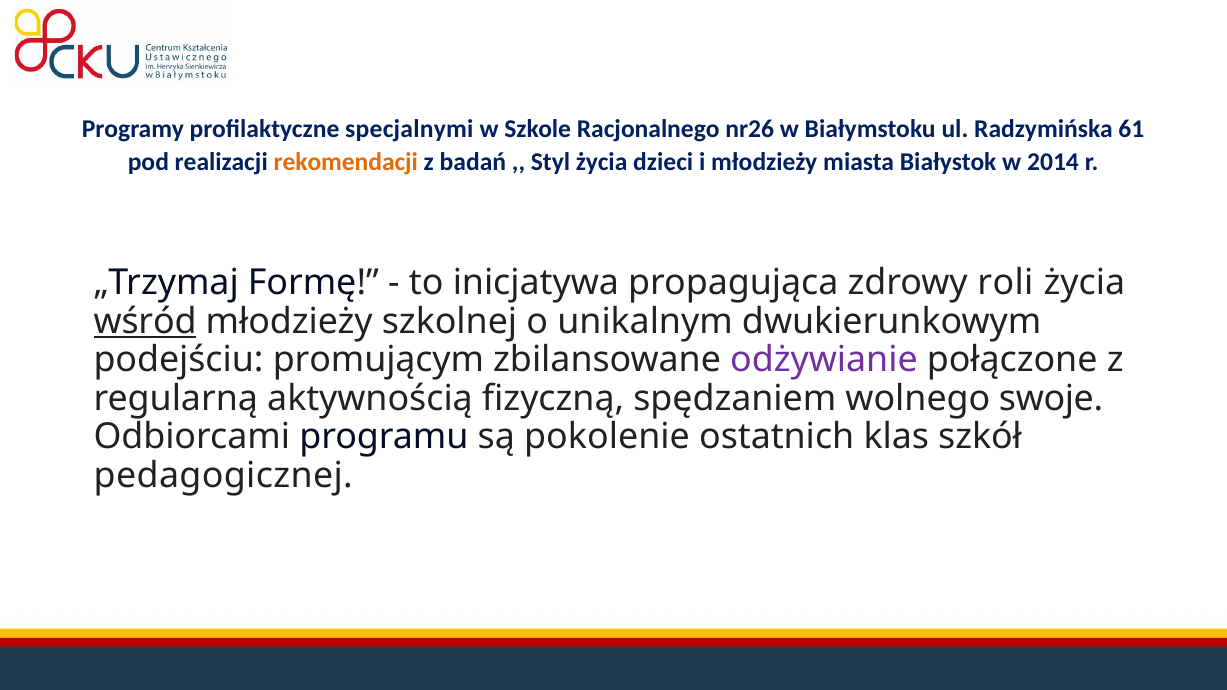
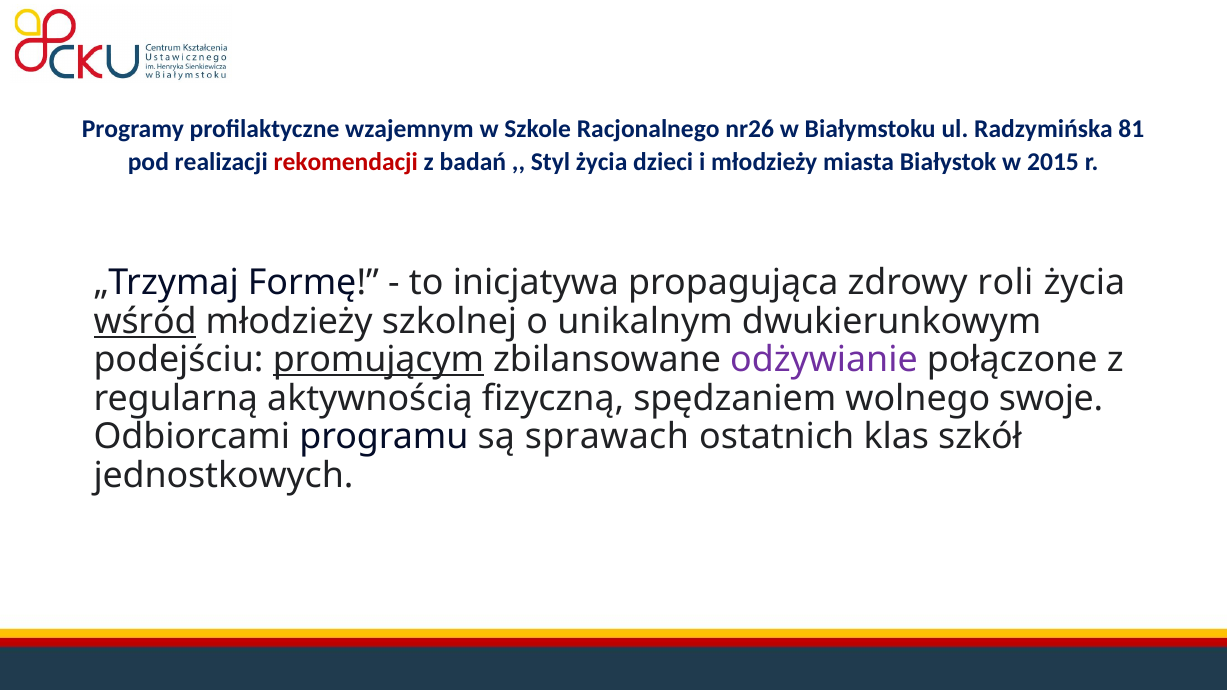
specjalnymi: specjalnymi -> wzajemnym
61: 61 -> 81
rekomendacji colour: orange -> red
2014: 2014 -> 2015
promującym underline: none -> present
pokolenie: pokolenie -> sprawach
pedagogicznej: pedagogicznej -> jednostkowych
